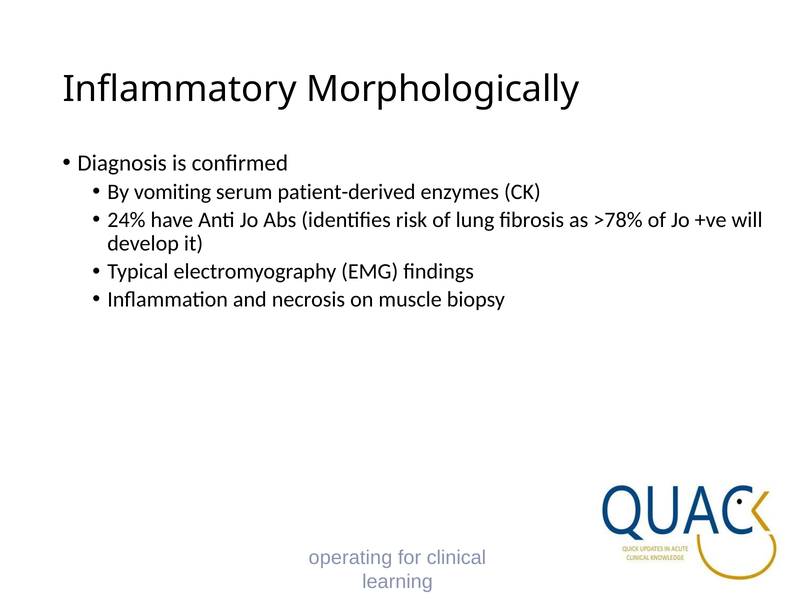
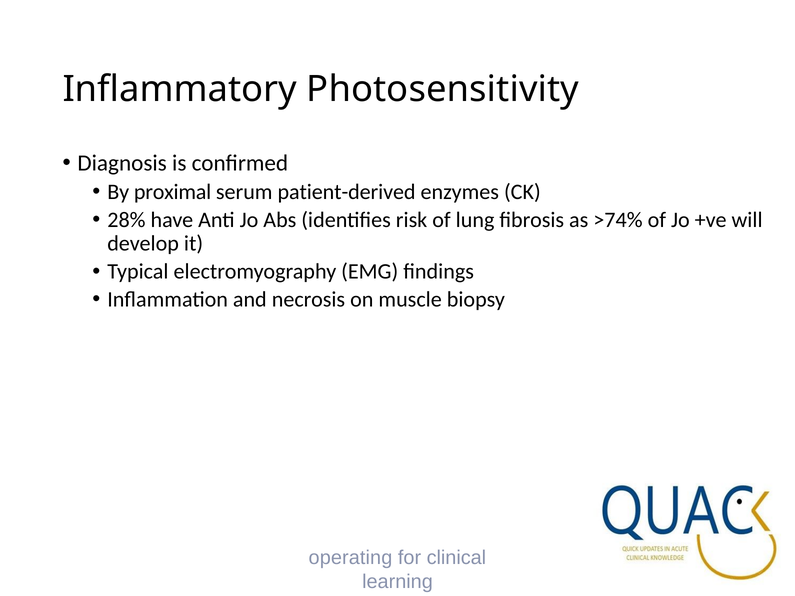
Morphologically: Morphologically -> Photosensitivity
vomiting: vomiting -> proximal
24%: 24% -> 28%
>78%: >78% -> >74%
